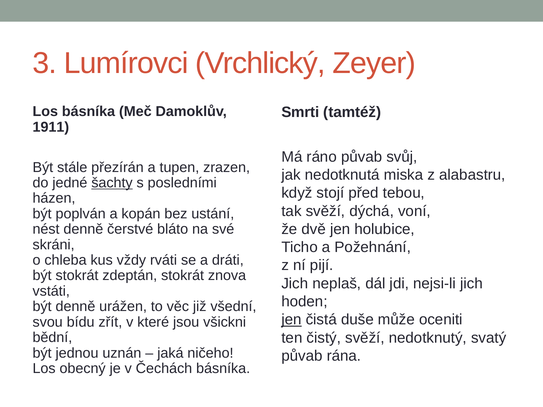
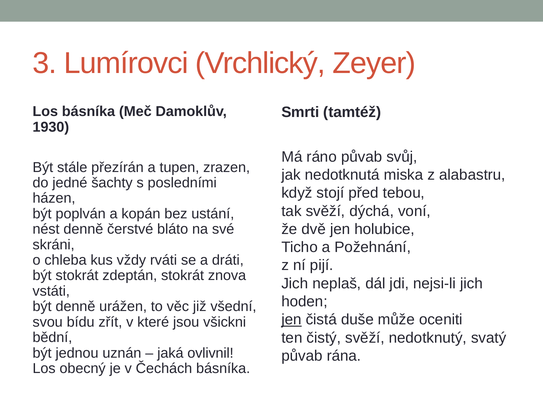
1911: 1911 -> 1930
šachty underline: present -> none
ničeho: ničeho -> ovlivnil
